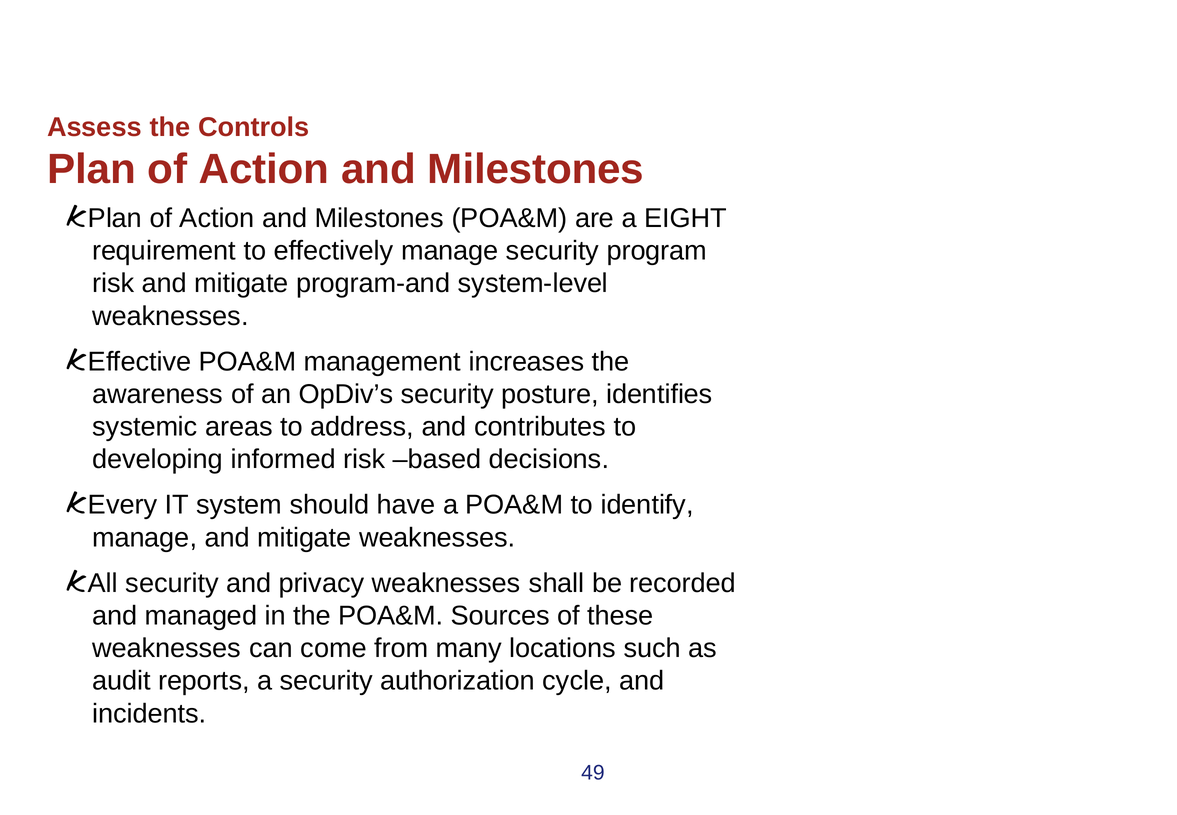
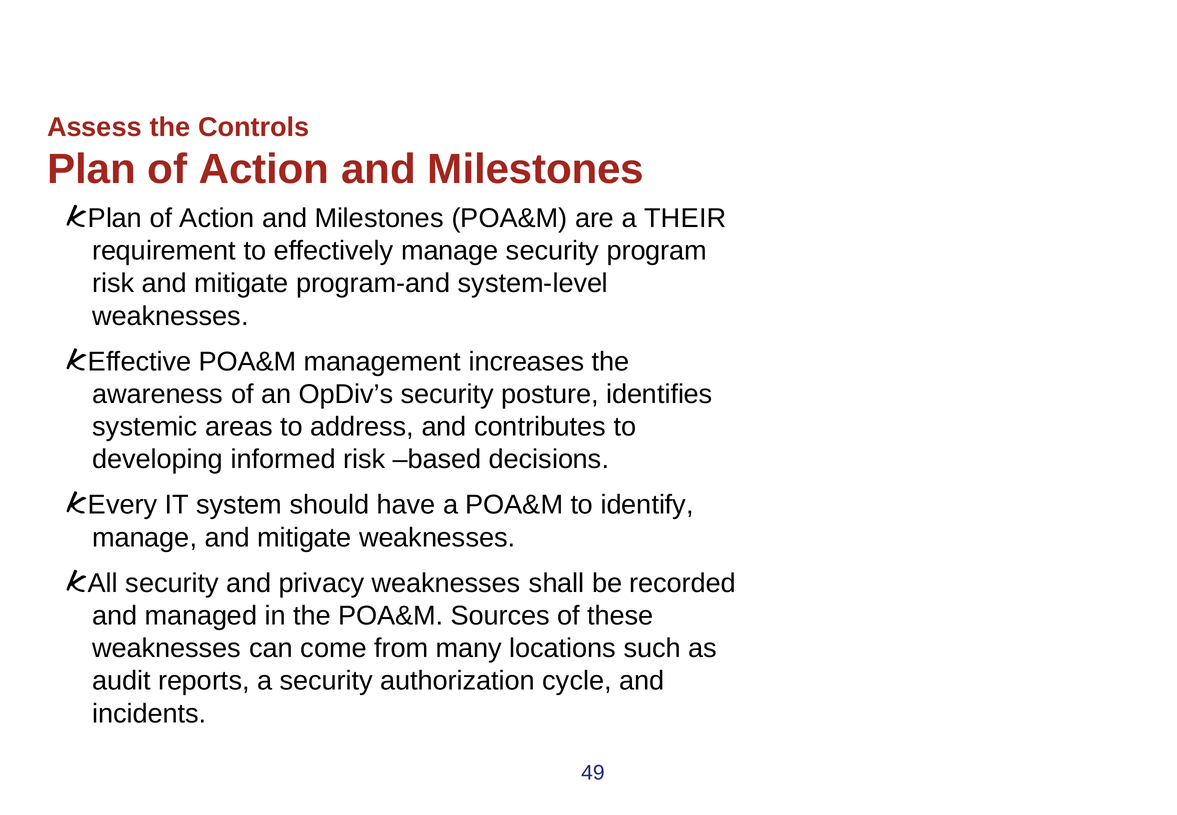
EIGHT: EIGHT -> THEIR
